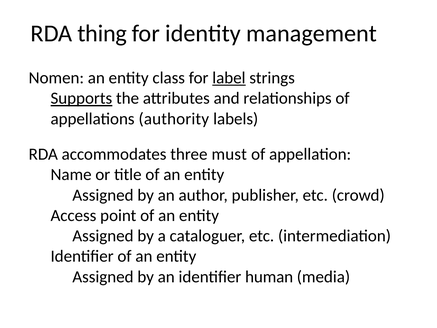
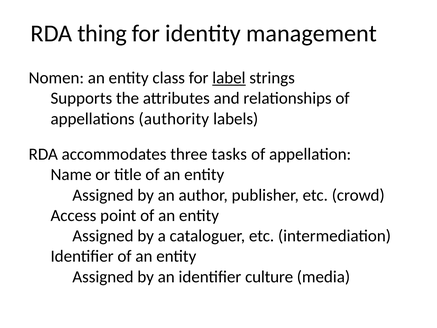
Supports underline: present -> none
must: must -> tasks
human: human -> culture
